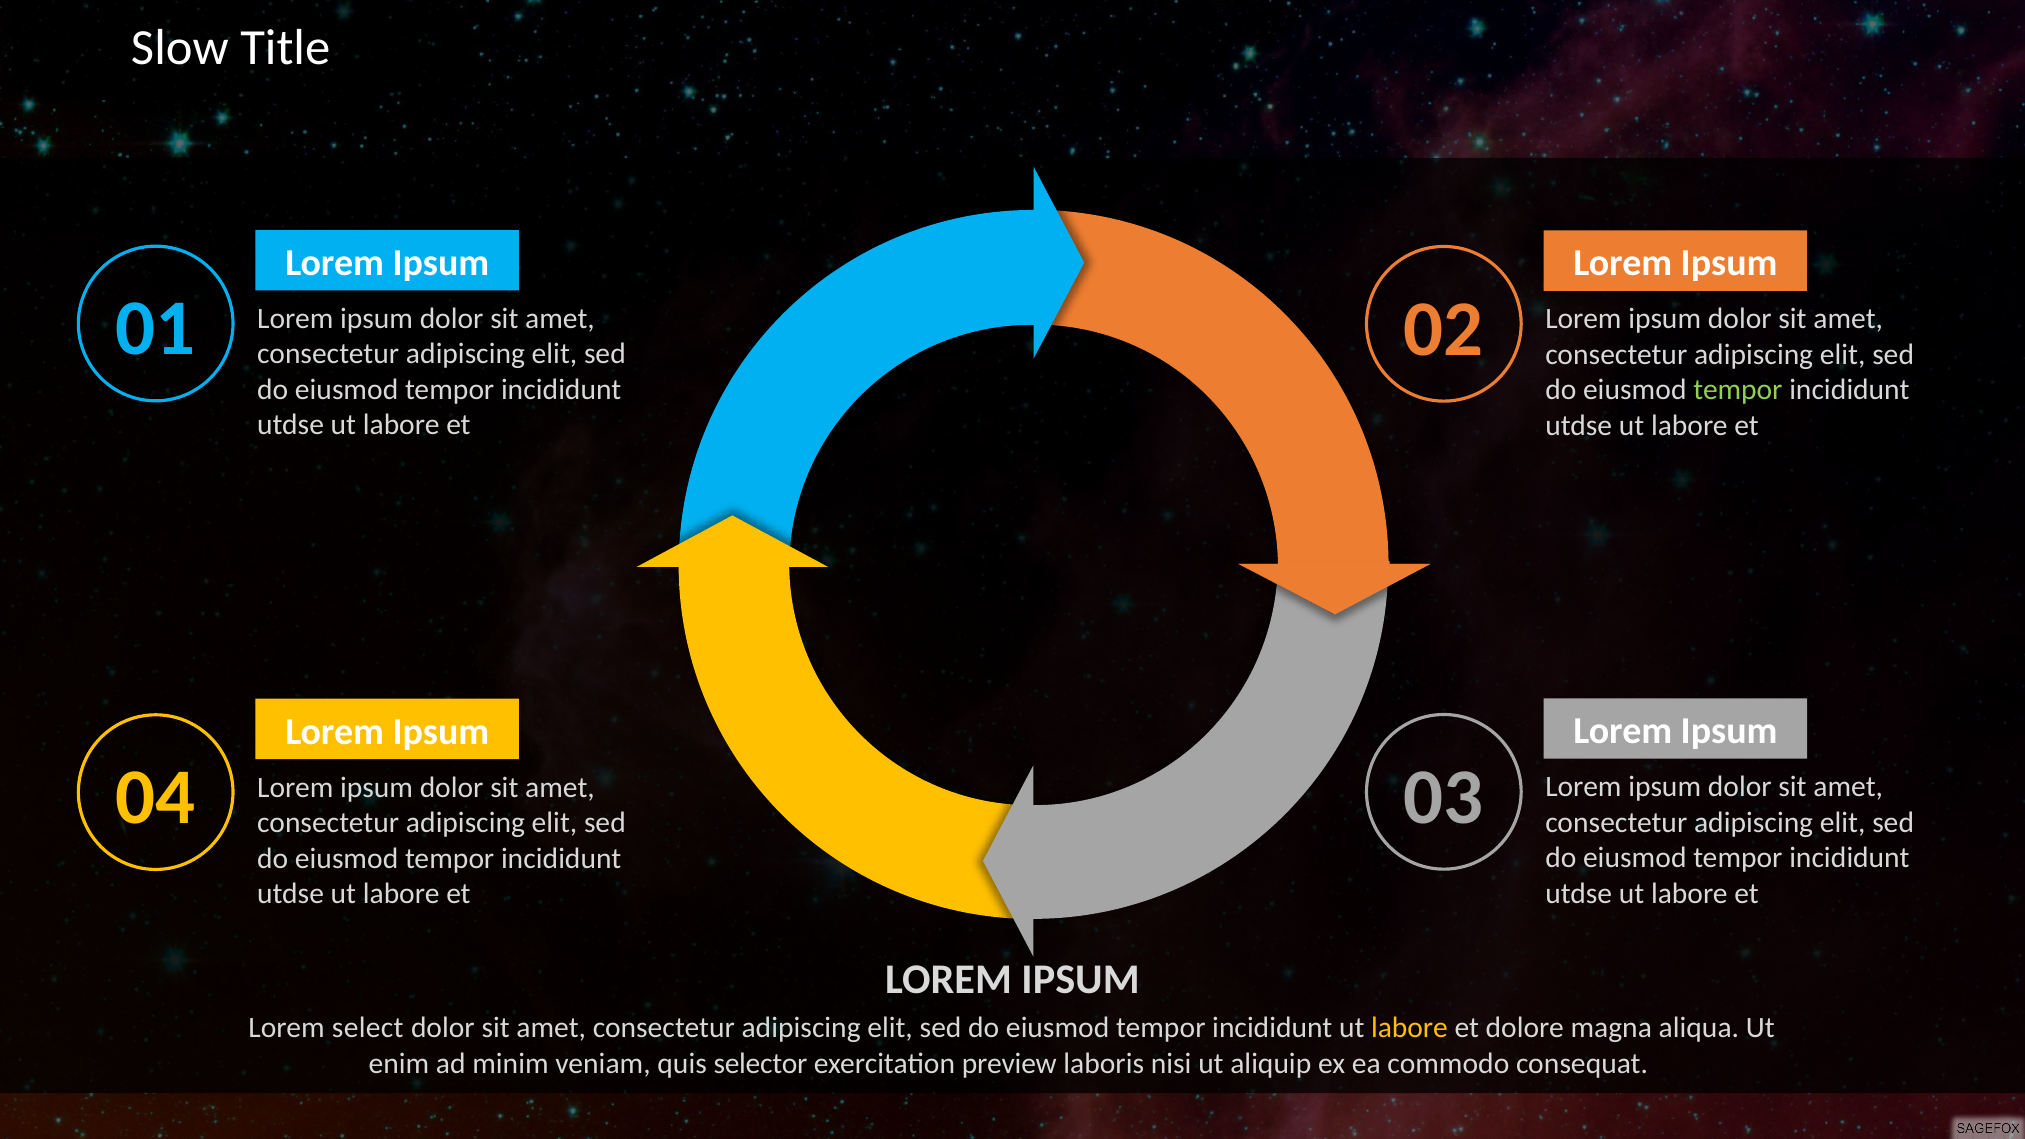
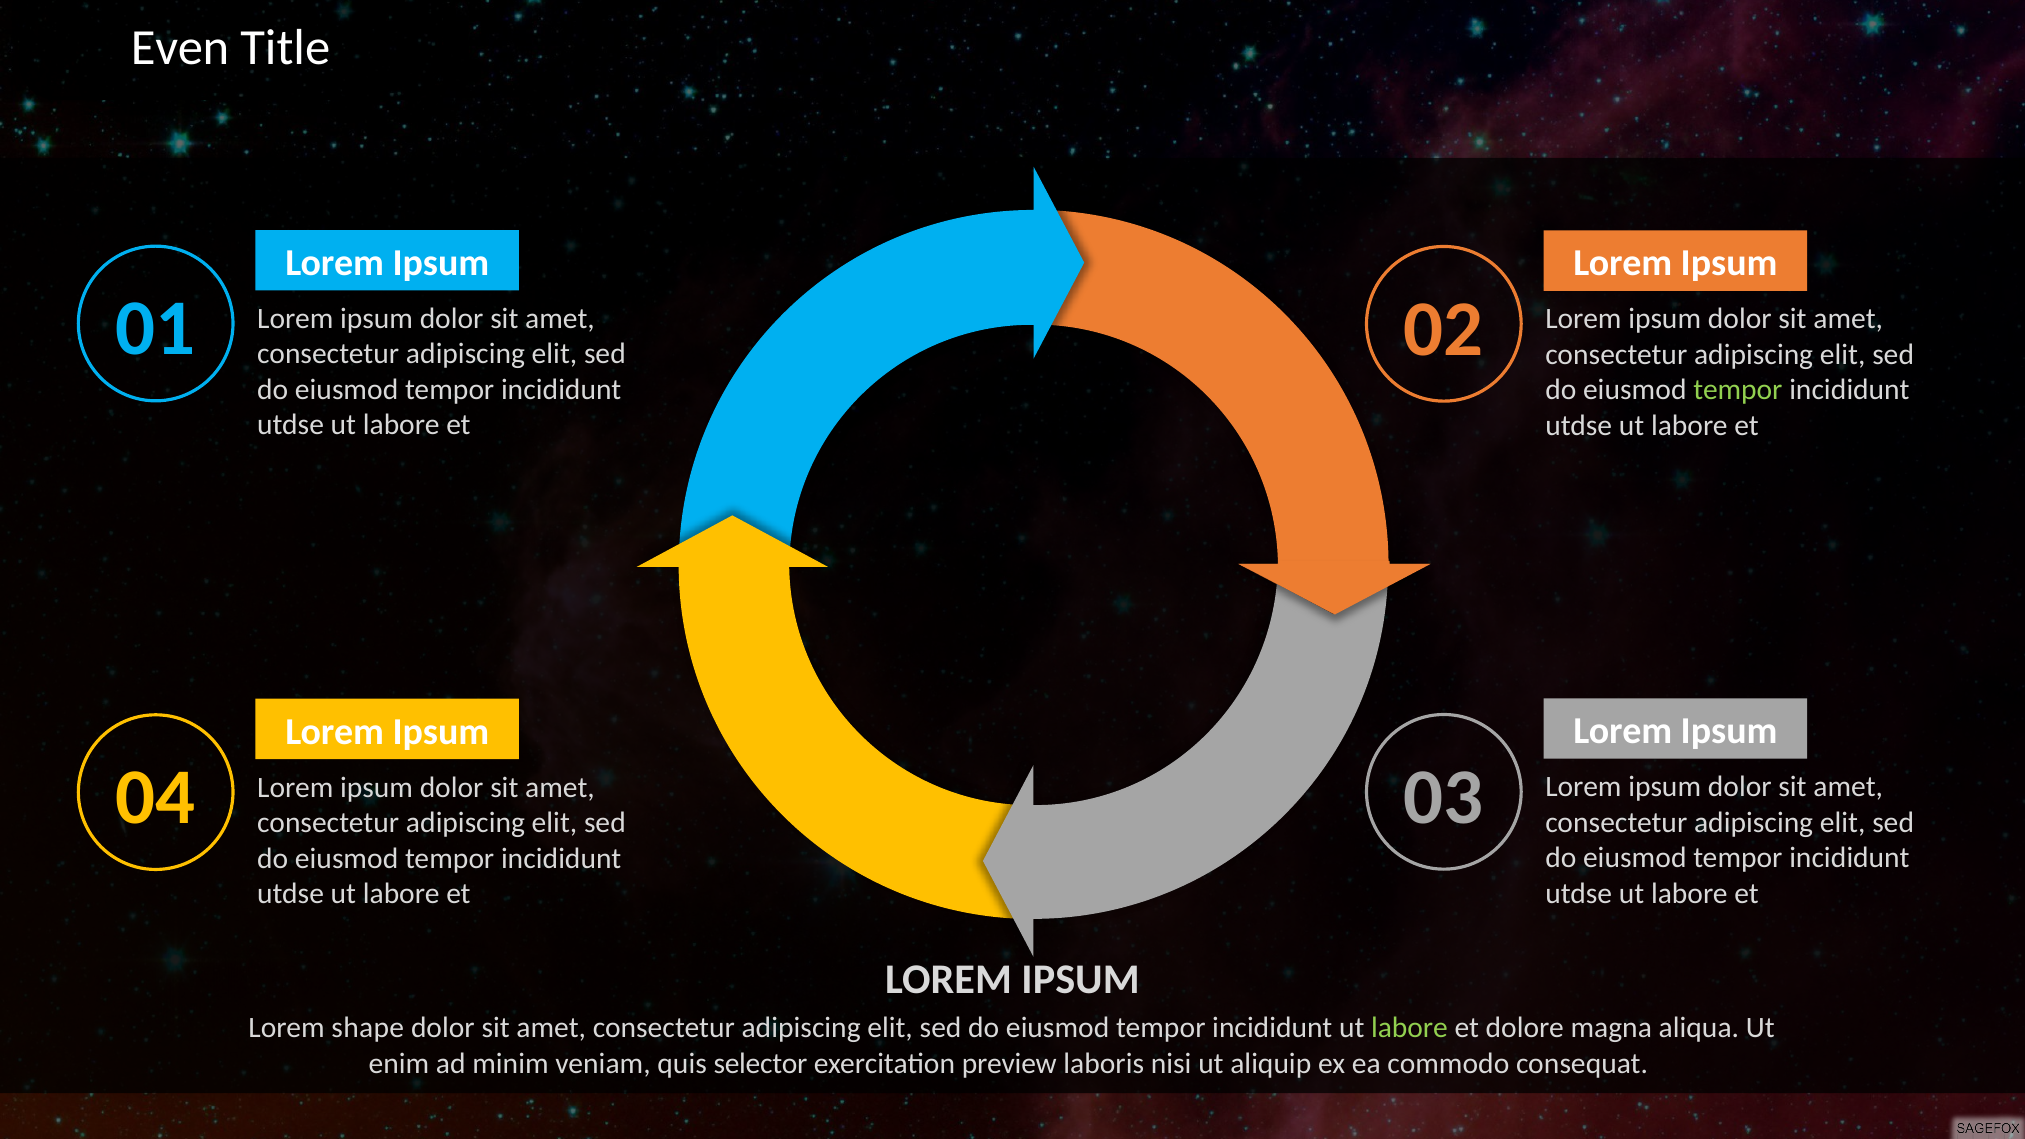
Slow: Slow -> Even
select: select -> shape
labore at (1410, 1028) colour: yellow -> light green
